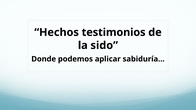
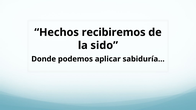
testimonios: testimonios -> recibiremos
